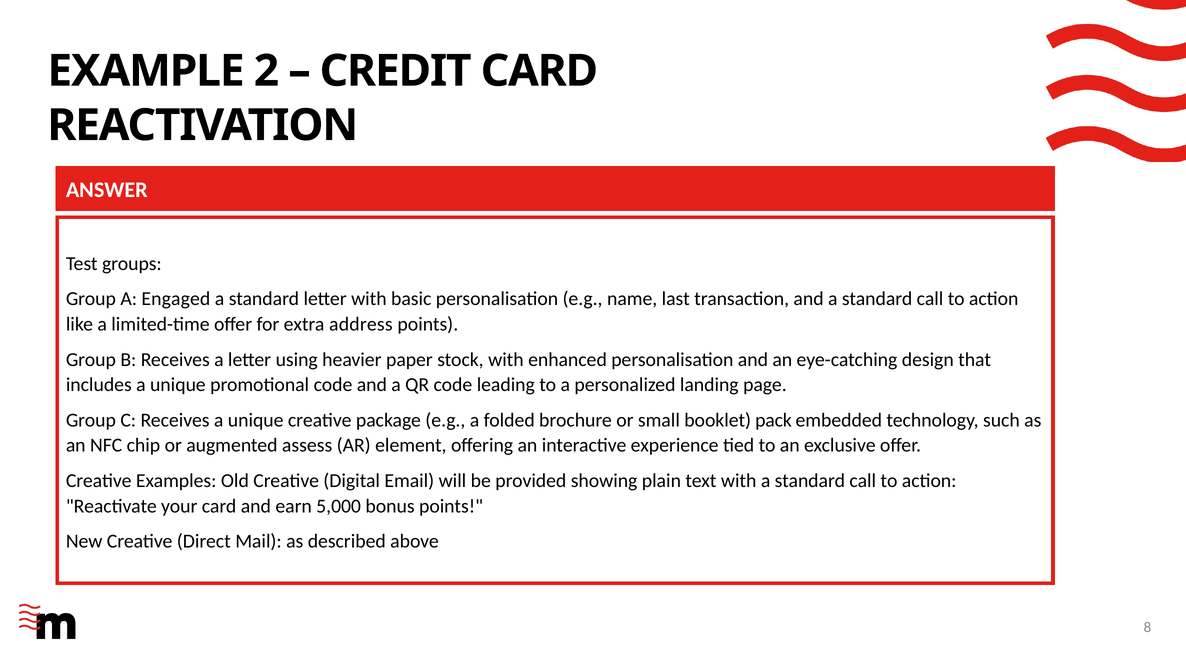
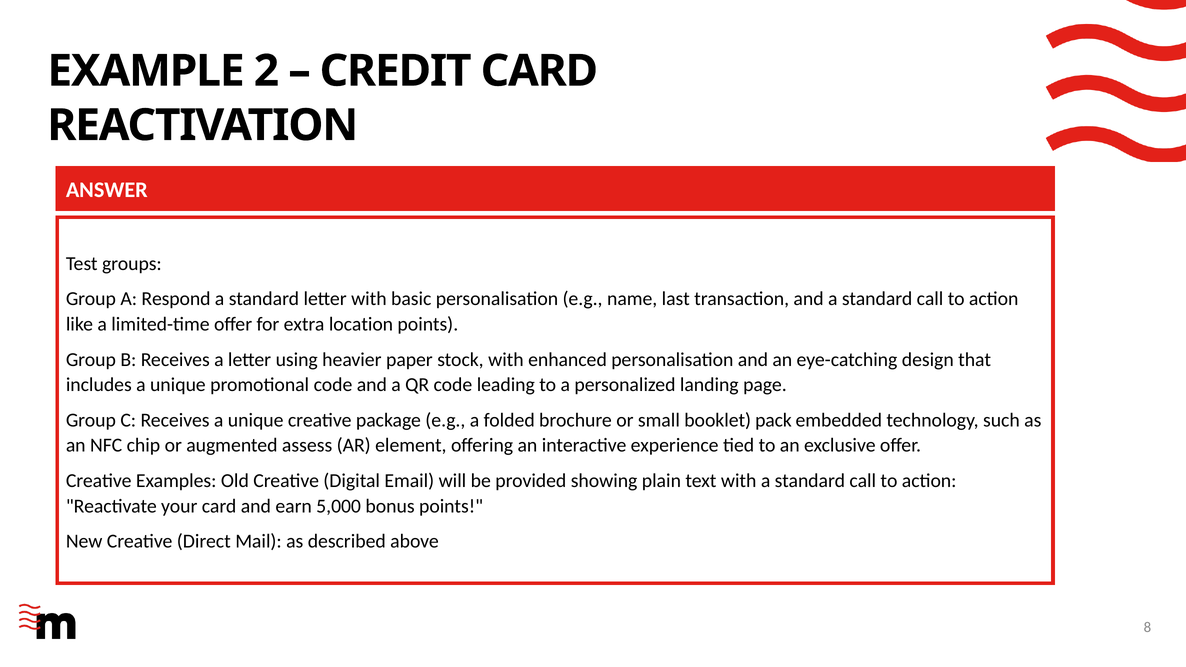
Engaged: Engaged -> Respond
address: address -> location
